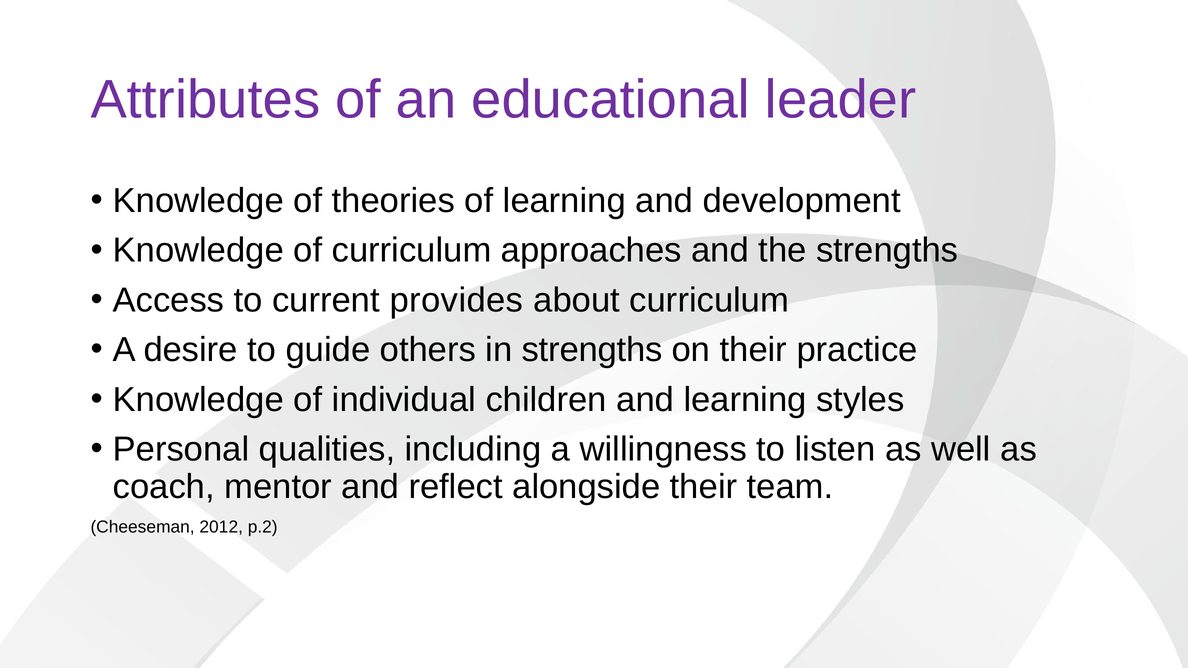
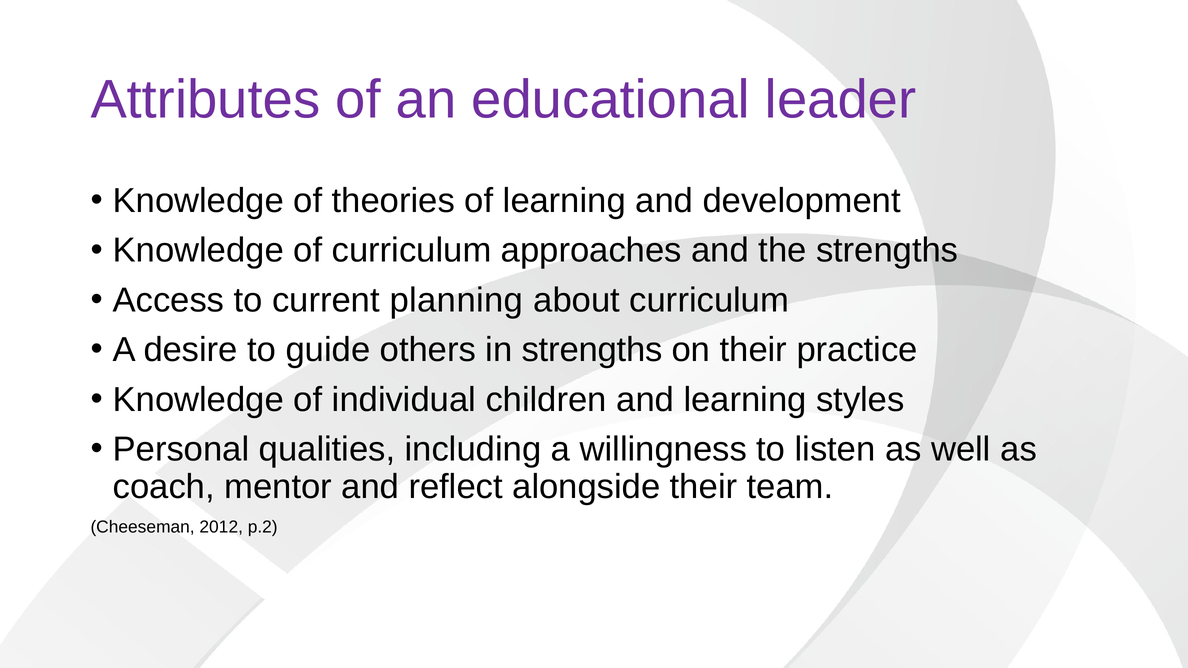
provides: provides -> planning
